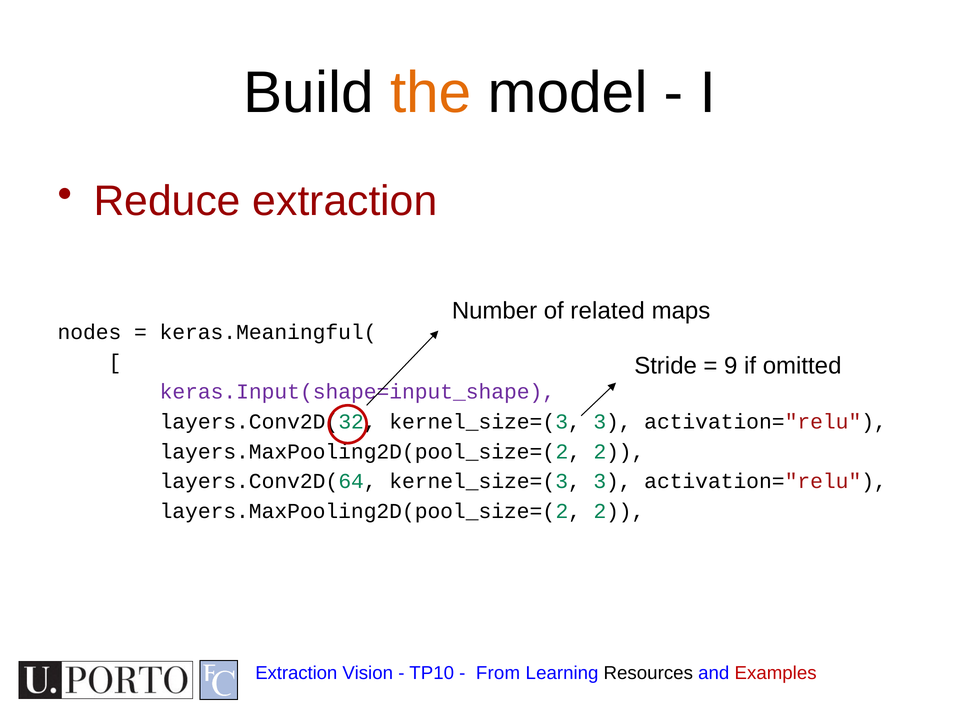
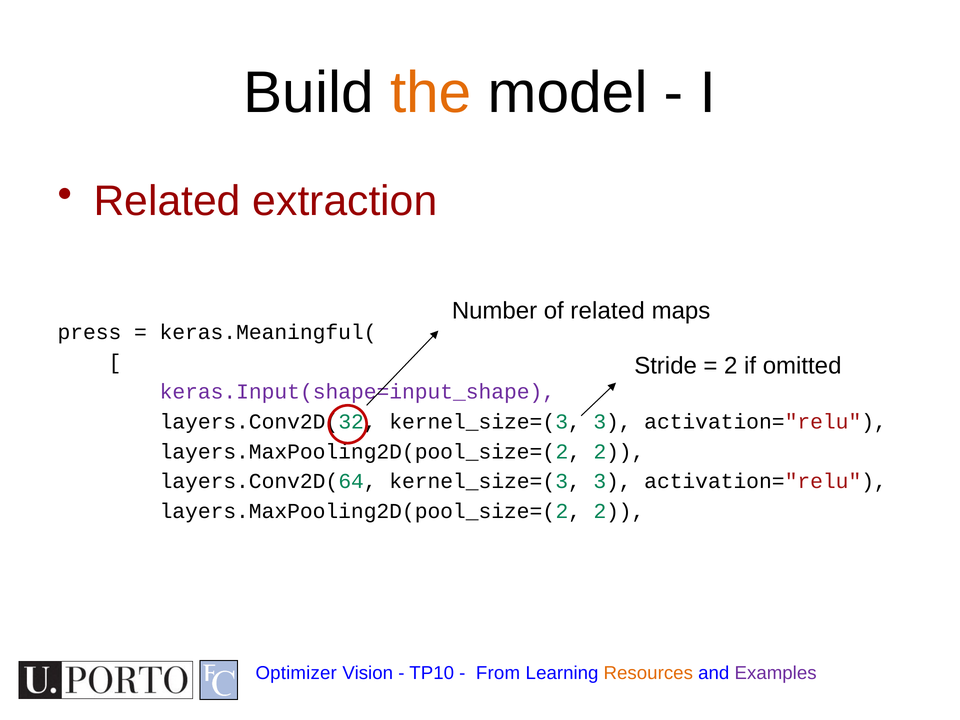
Reduce at (167, 201): Reduce -> Related
nodes: nodes -> press
9 at (731, 366): 9 -> 2
Extraction at (296, 673): Extraction -> Optimizer
Resources colour: black -> orange
Examples colour: red -> purple
